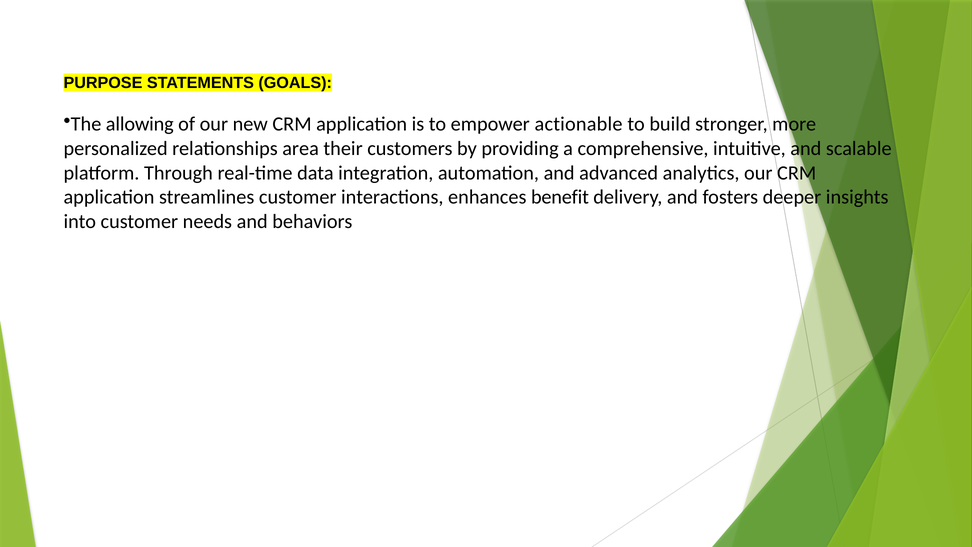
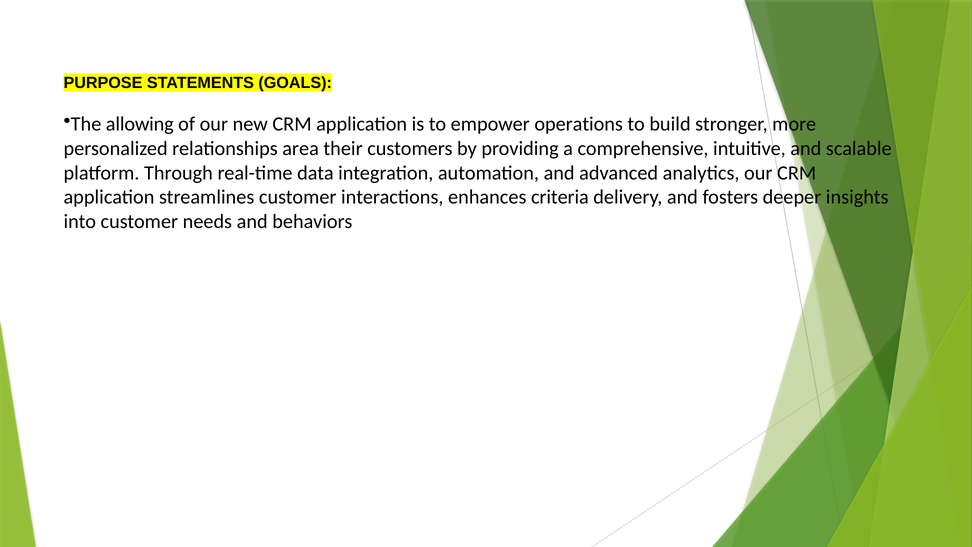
actionable: actionable -> operations
benefit: benefit -> criteria
